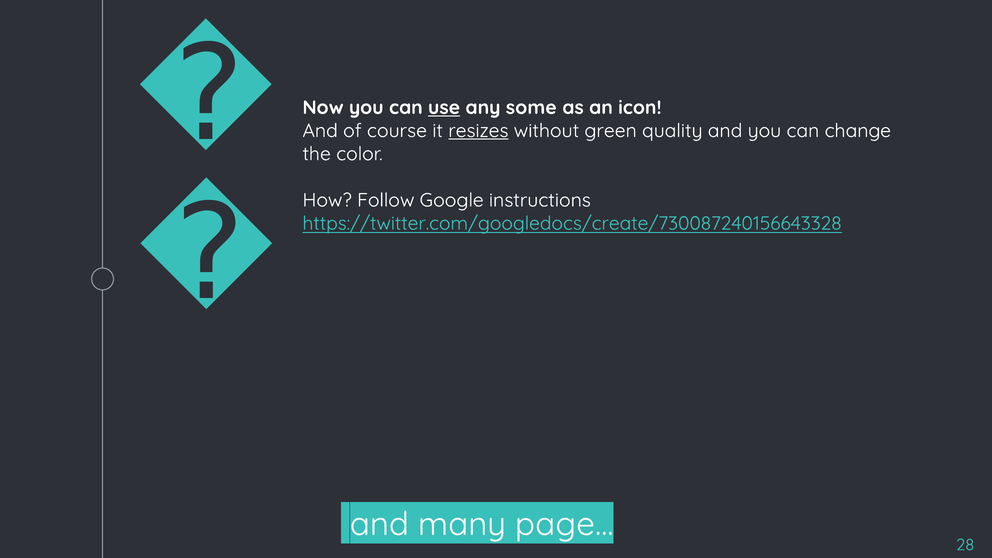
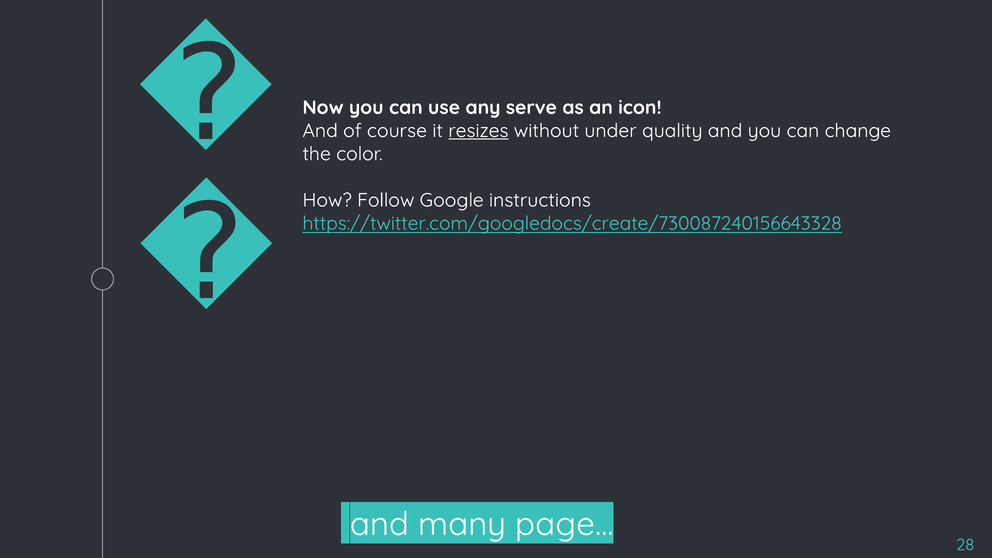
use underline: present -> none
some: some -> serve
green: green -> under
